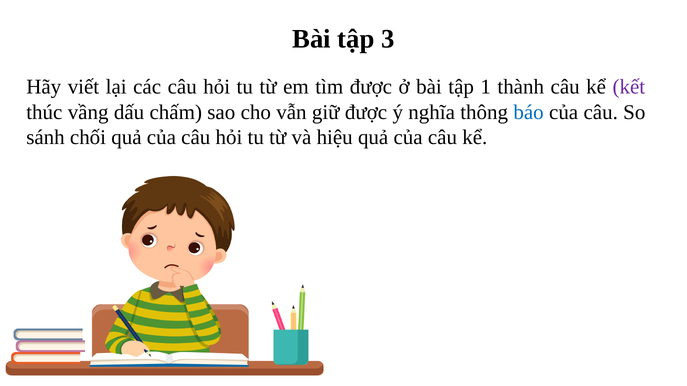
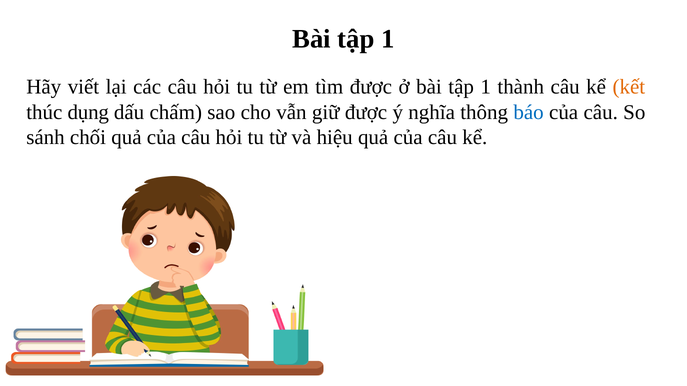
3 at (388, 39): 3 -> 1
kết colour: purple -> orange
vầng: vầng -> dụng
